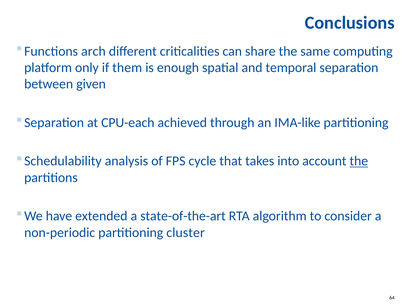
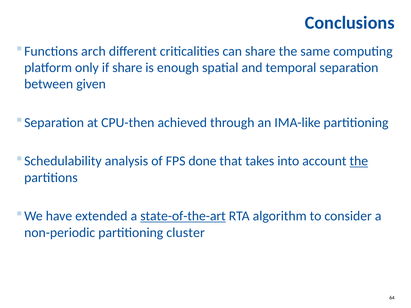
if them: them -> share
CPU-each: CPU-each -> CPU-then
cycle: cycle -> done
state-of-the-art underline: none -> present
